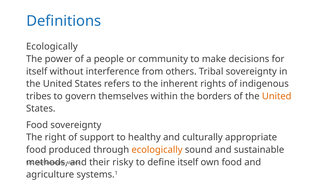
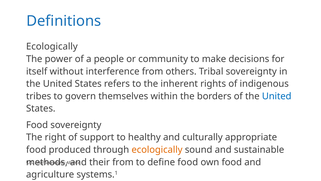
United at (277, 96) colour: orange -> blue
their risky: risky -> from
define itself: itself -> food
